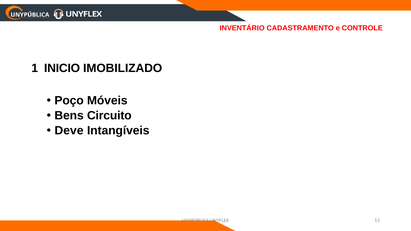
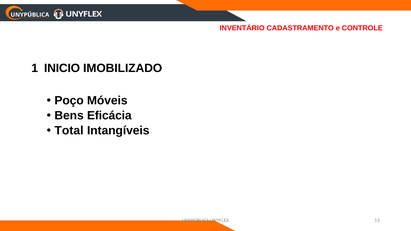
Circuito: Circuito -> Eficácia
Deve: Deve -> Total
